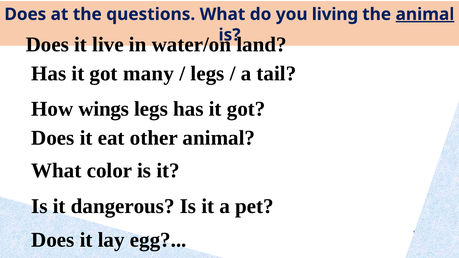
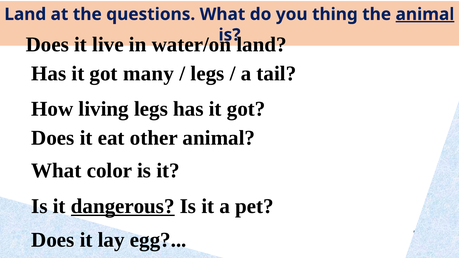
Does at (25, 14): Does -> Land
living: living -> thing
wings: wings -> living
dangerous underline: none -> present
